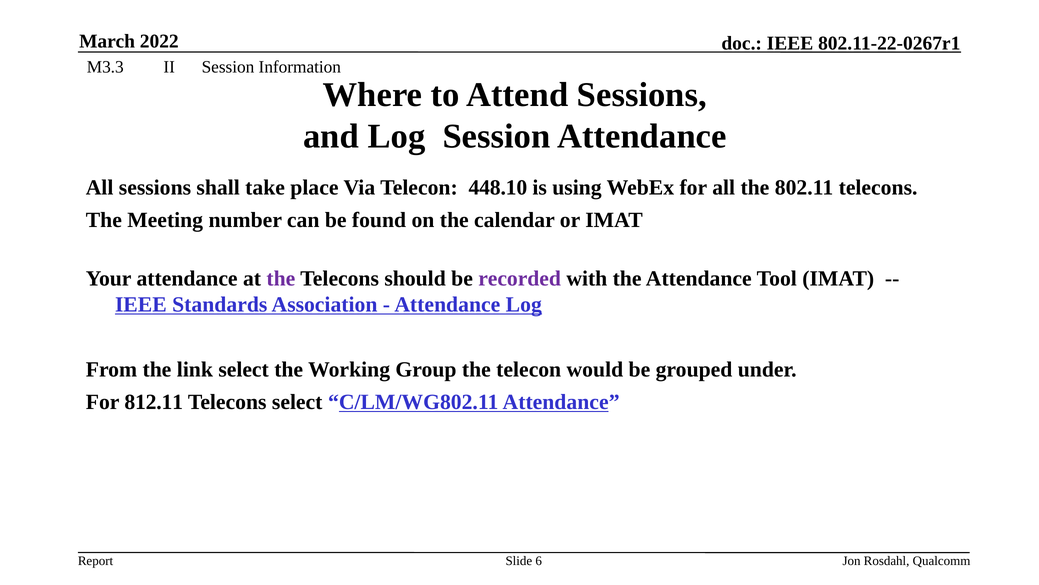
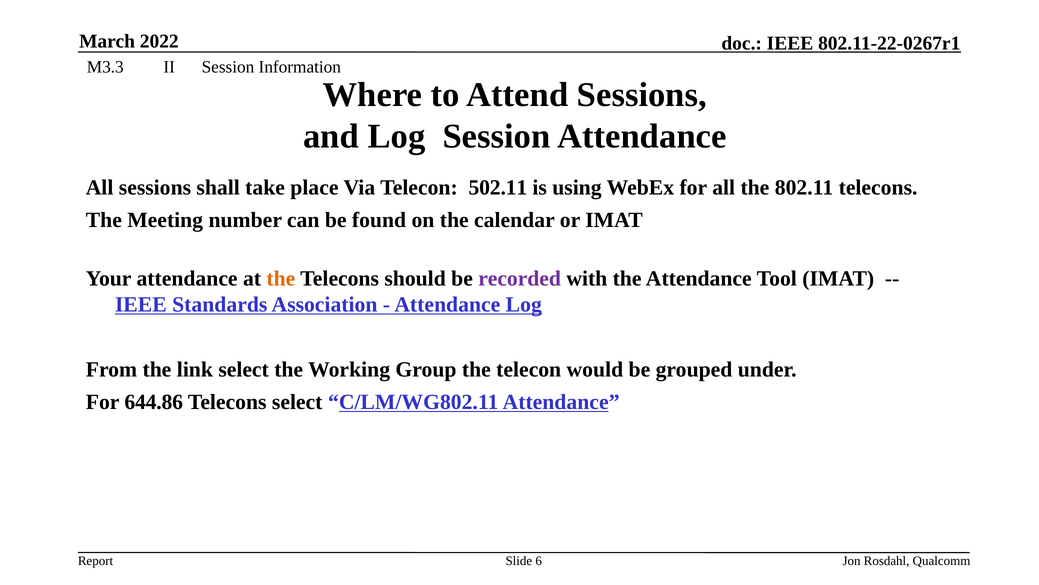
448.10: 448.10 -> 502.11
the at (281, 278) colour: purple -> orange
812.11: 812.11 -> 644.86
